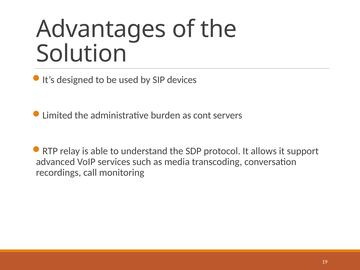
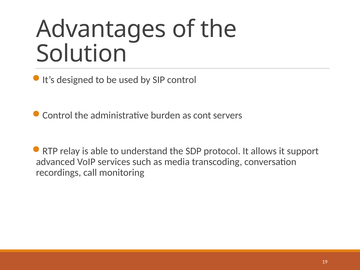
SIP devices: devices -> control
Limited at (57, 115): Limited -> Control
